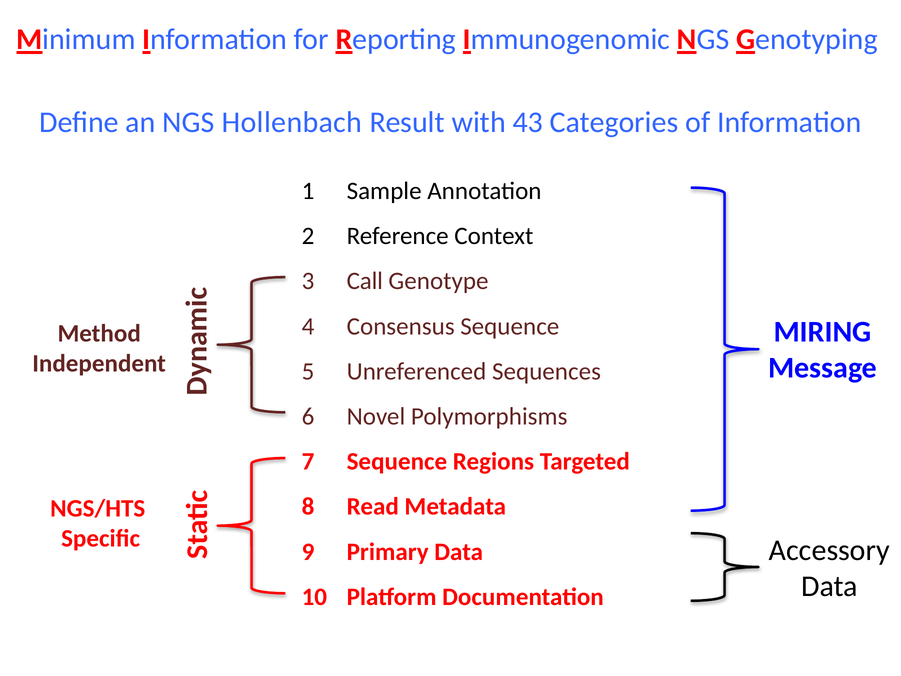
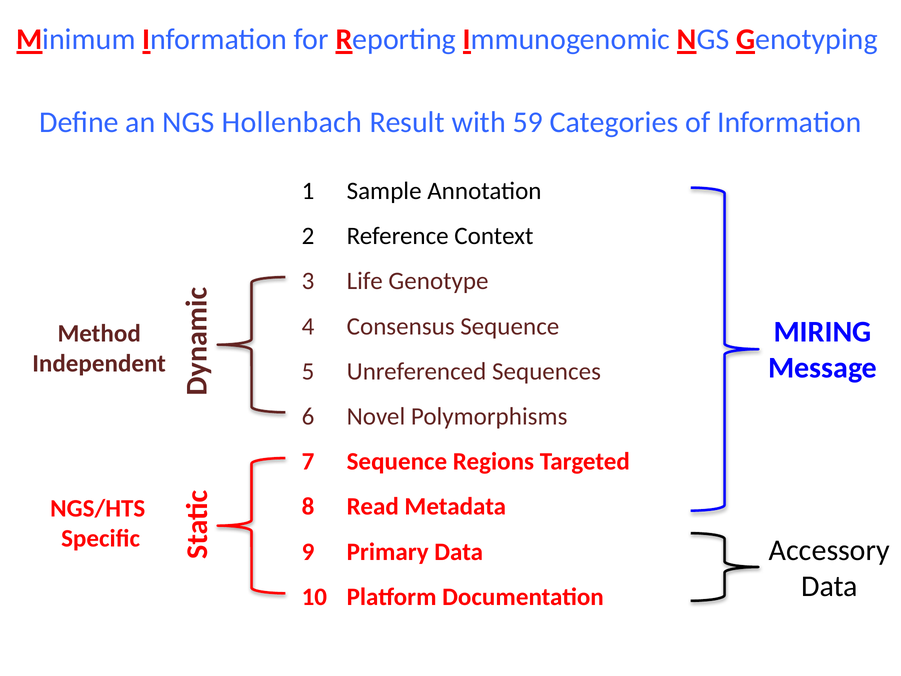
43: 43 -> 59
Call: Call -> Life
